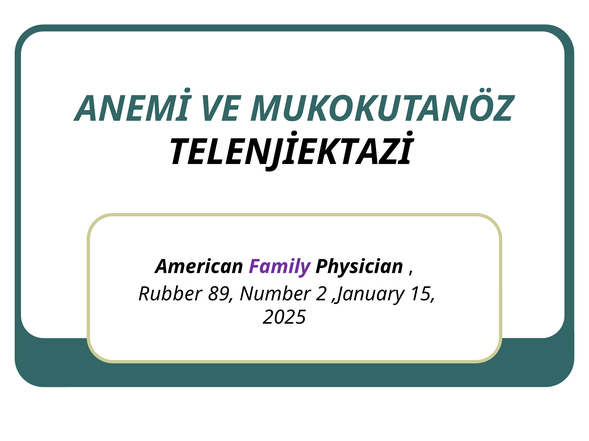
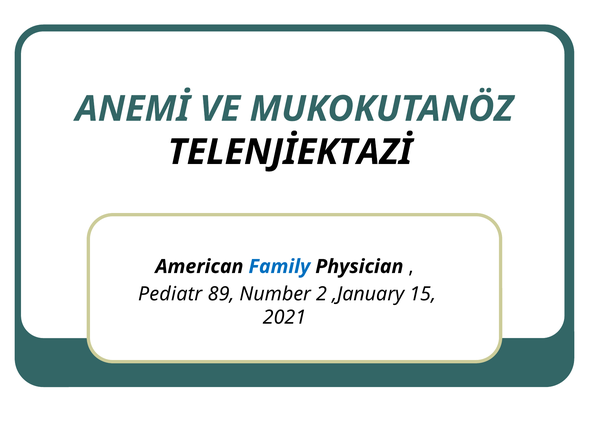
Family colour: purple -> blue
Rubber: Rubber -> Pediatr
2025: 2025 -> 2021
